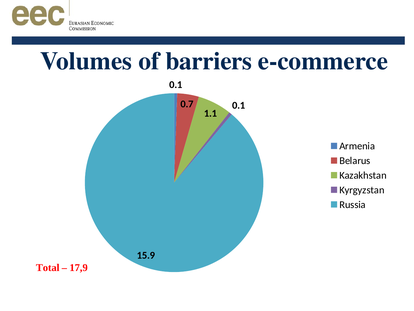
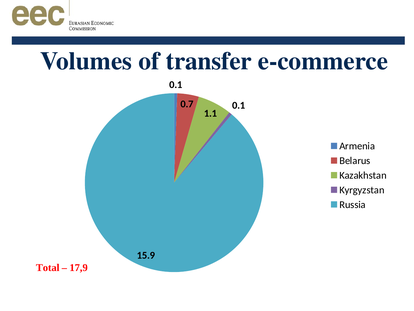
barriers: barriers -> transfer
